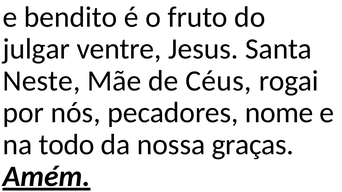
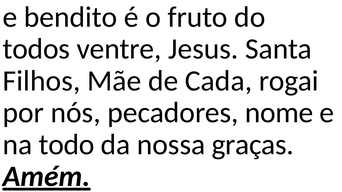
julgar: julgar -> todos
Neste: Neste -> Filhos
Céus: Céus -> Cada
